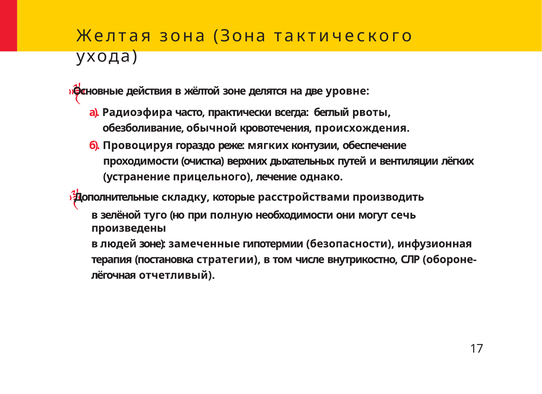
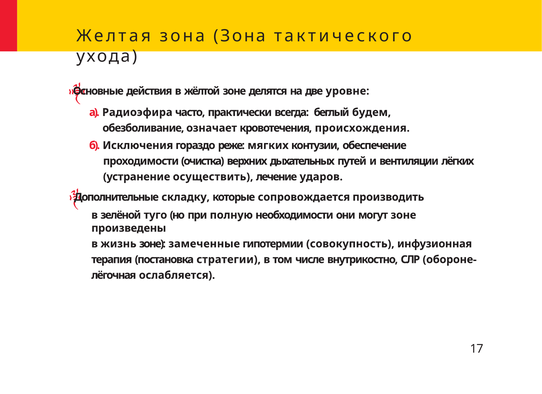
рвоты: рвоты -> будем
обычной: обычной -> означает
Провоцируя: Провоцируя -> Исключения
прицельного: прицельного -> осуществить
однако: однако -> ударов
расстройствами: расстройствами -> сопровождается
могут сечь: сечь -> зоне
людей: людей -> жизнь
безопасности: безопасности -> совокупность
отчетливый: отчетливый -> ослабляется
